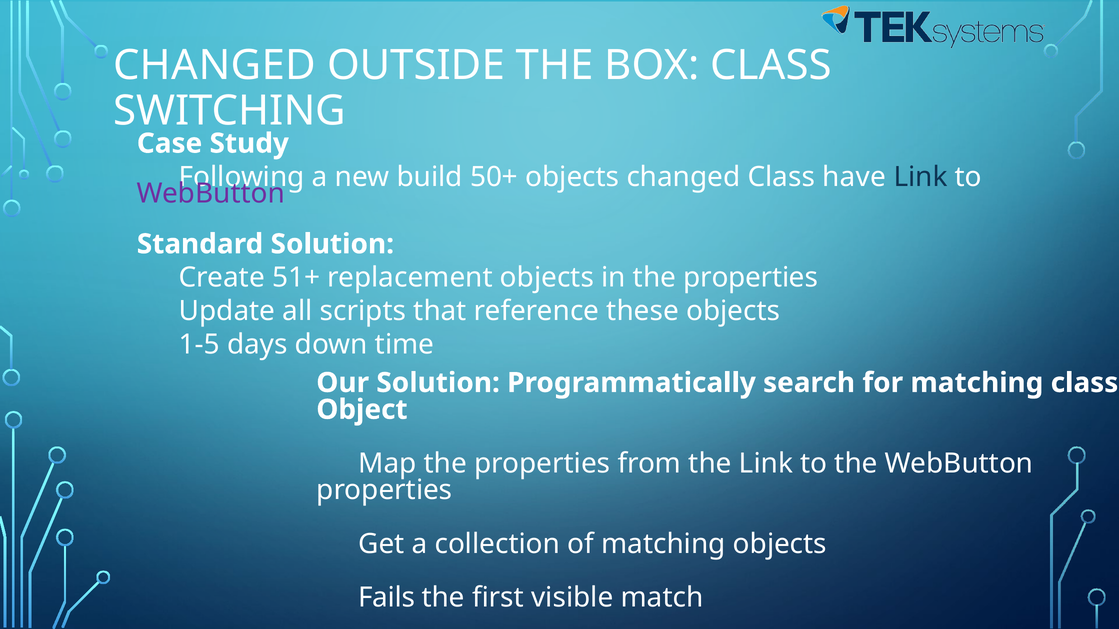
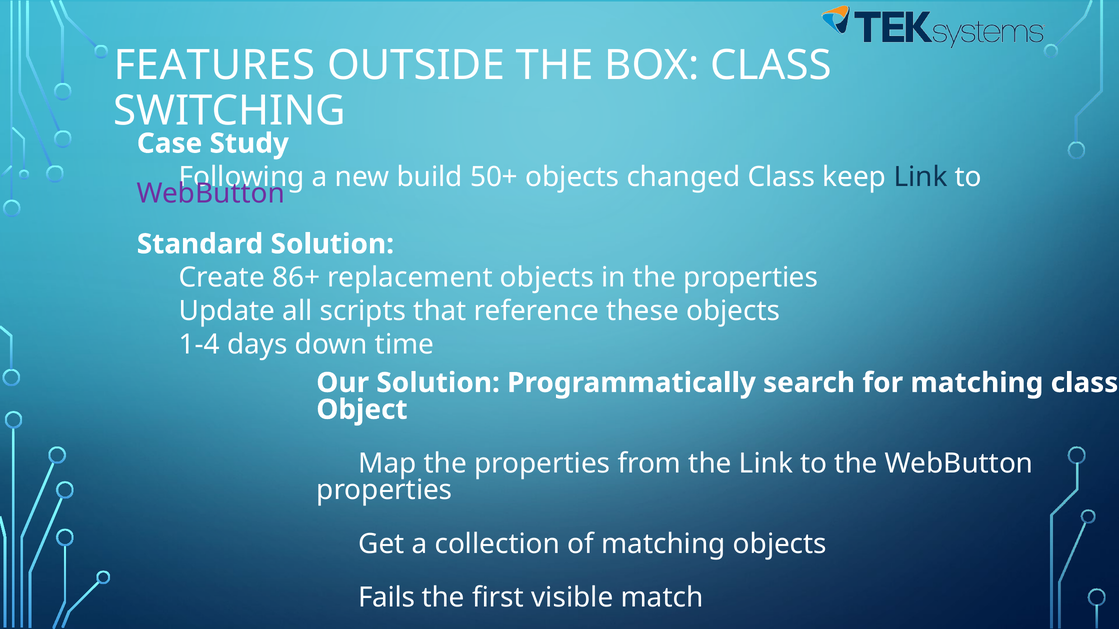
CHANGED at (215, 65): CHANGED -> FEATURES
have: have -> keep
51+: 51+ -> 86+
1-5: 1-5 -> 1-4
